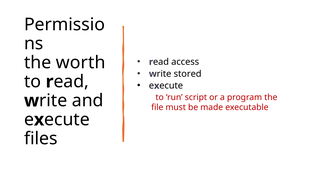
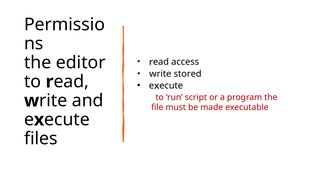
worth: worth -> editor
